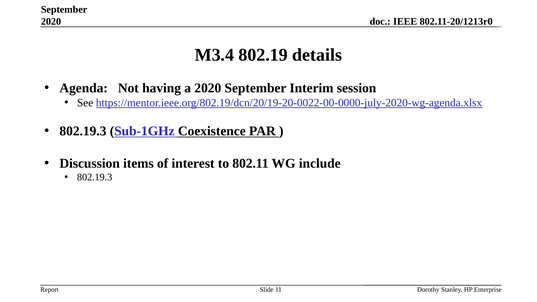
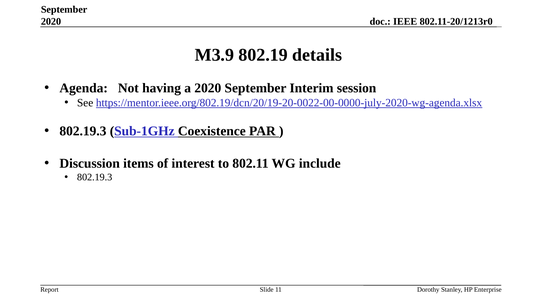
M3.4: M3.4 -> M3.9
